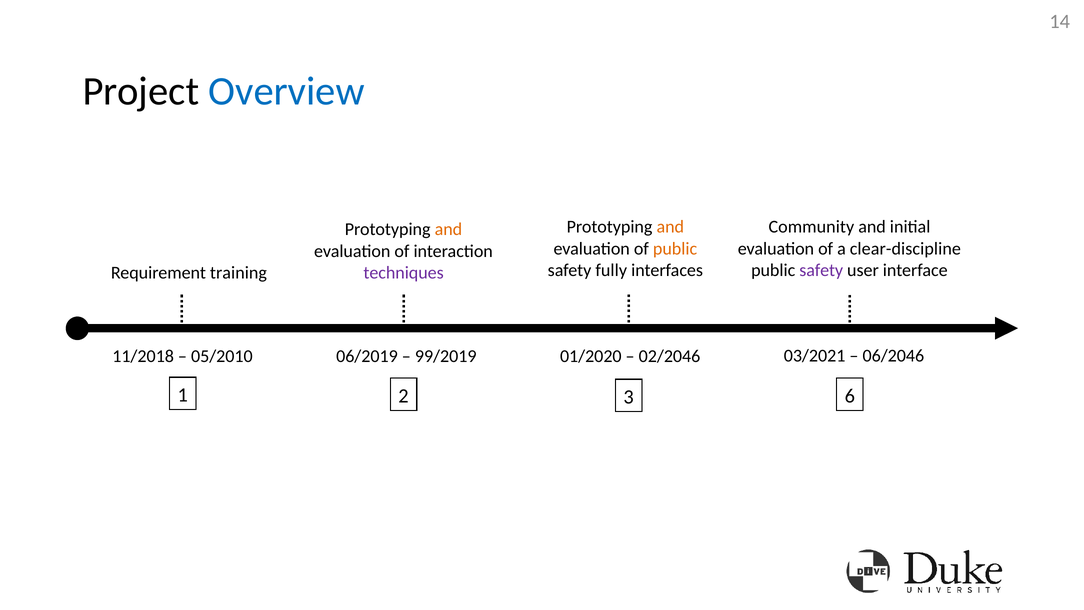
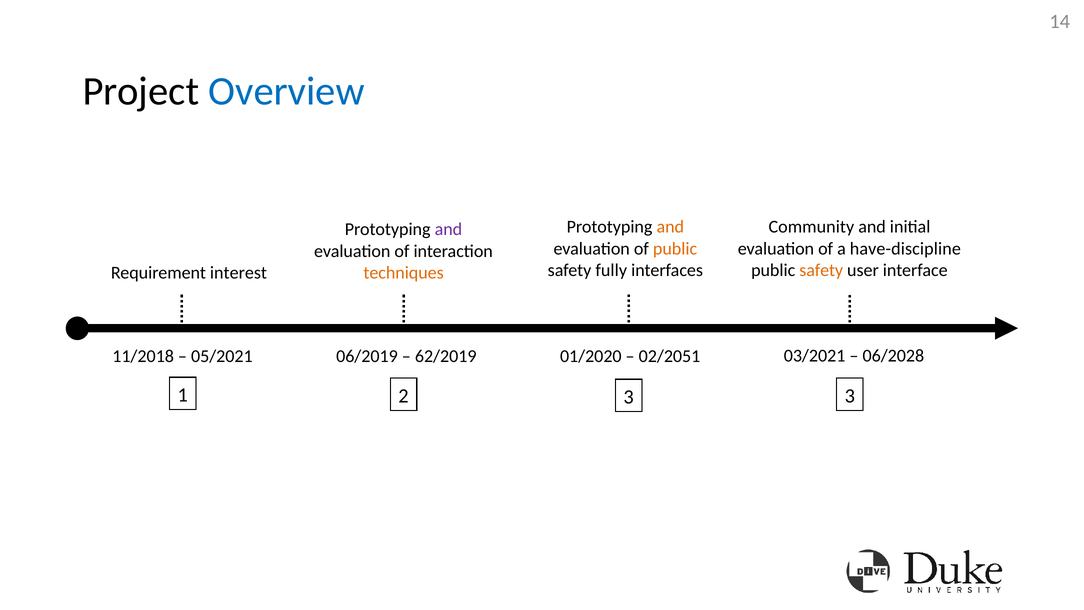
and at (448, 229) colour: orange -> purple
clear-discipline: clear-discipline -> have-discipline
safety at (821, 270) colour: purple -> orange
training: training -> interest
techniques colour: purple -> orange
05/2010: 05/2010 -> 05/2021
99/2019: 99/2019 -> 62/2019
02/2046: 02/2046 -> 02/2051
06/2046: 06/2046 -> 06/2028
3 6: 6 -> 3
